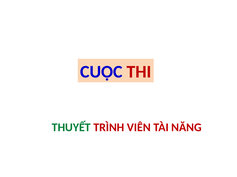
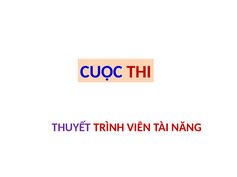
THUYẾT colour: green -> purple
